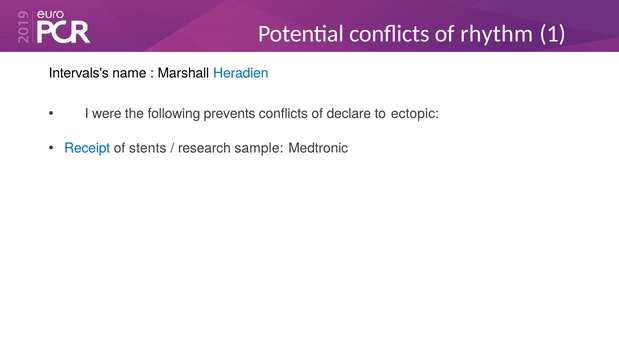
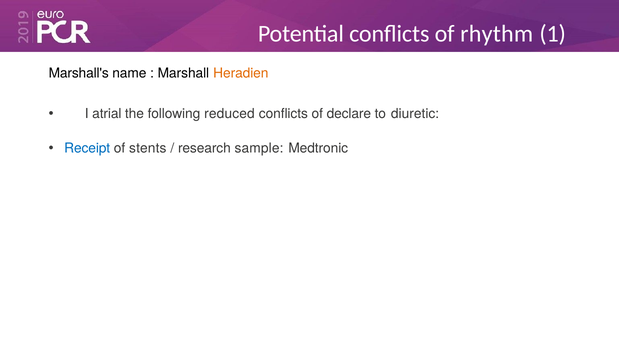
Intervals's: Intervals's -> Marshall's
Heradien colour: blue -> orange
were: were -> atrial
prevents: prevents -> reduced
ectopic: ectopic -> diuretic
